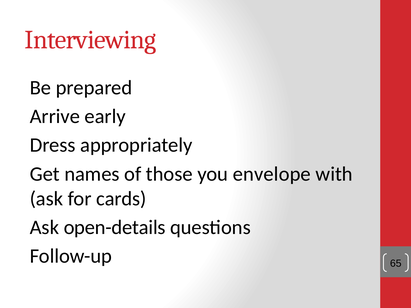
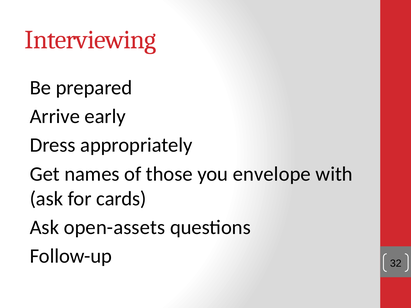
open-details: open-details -> open-assets
65: 65 -> 32
